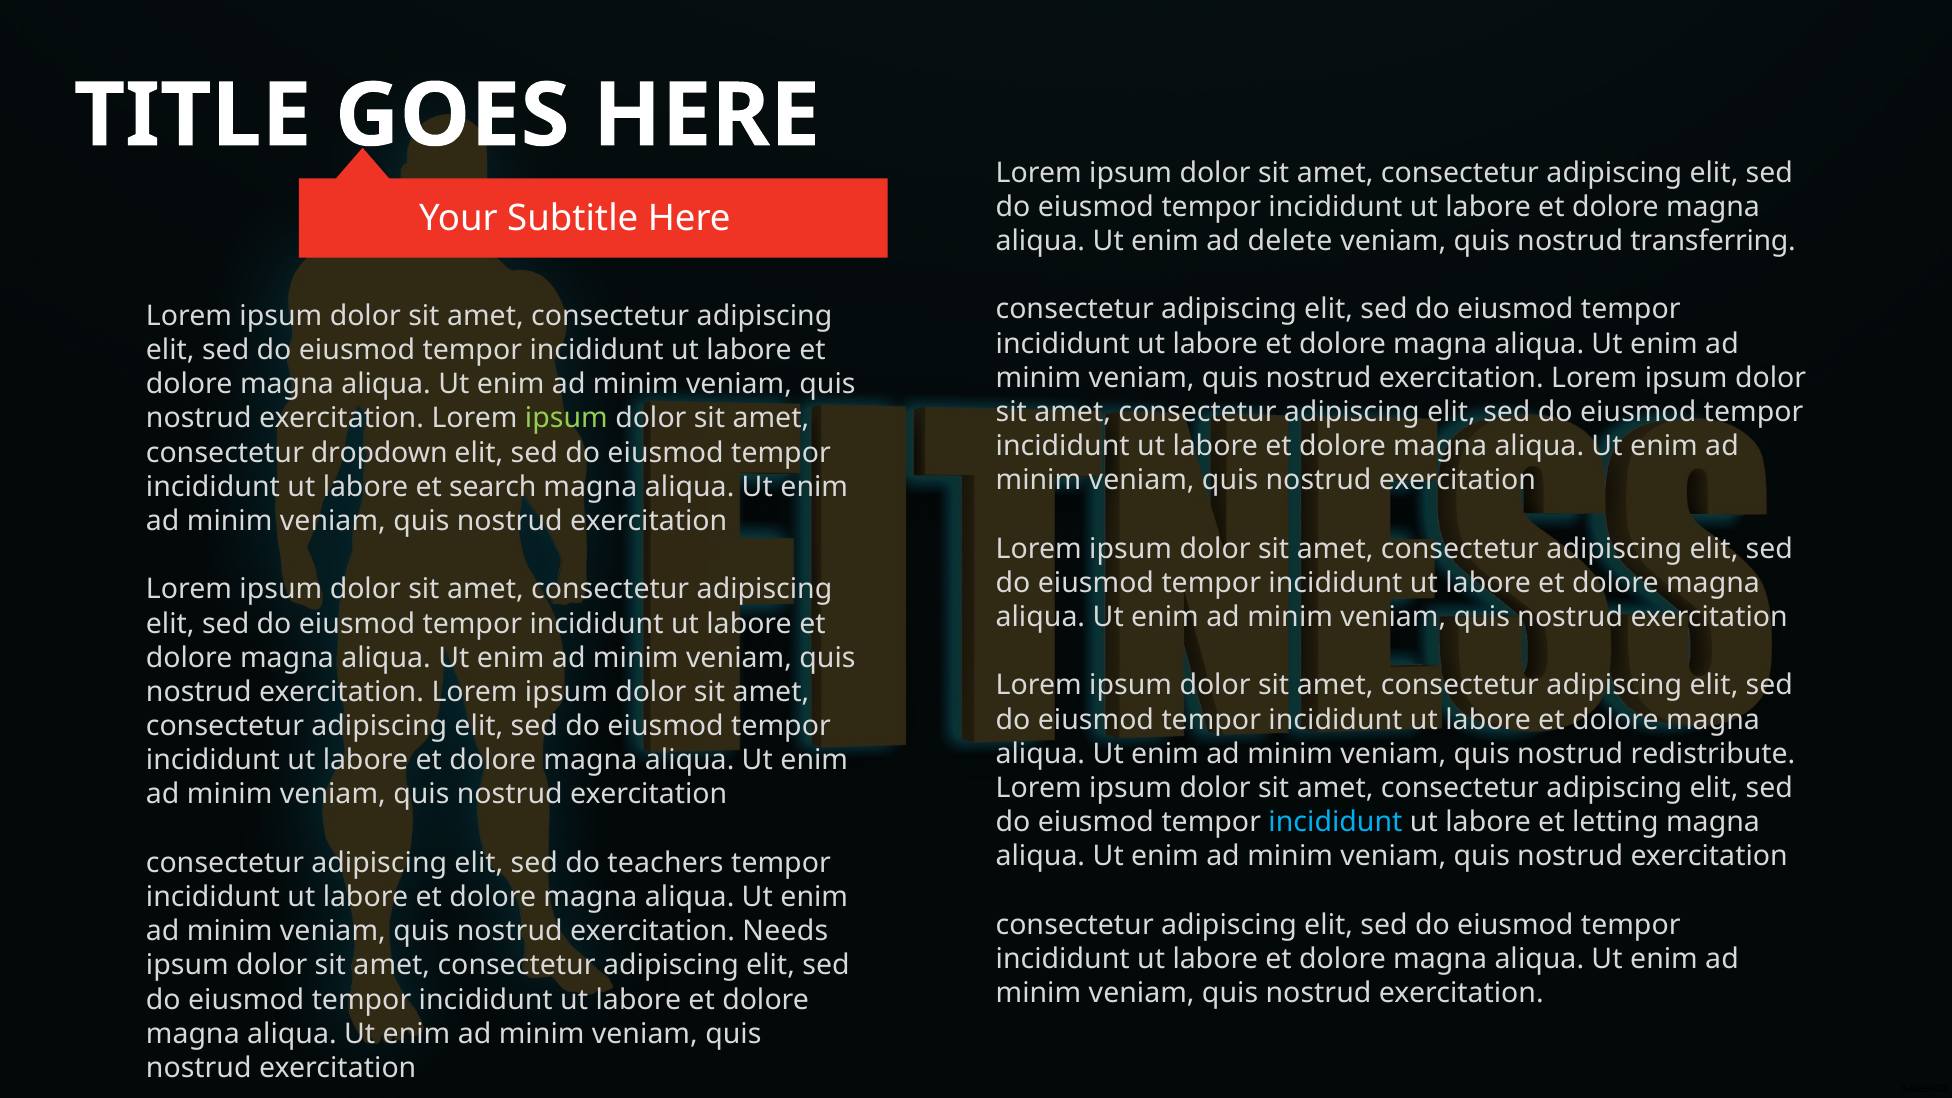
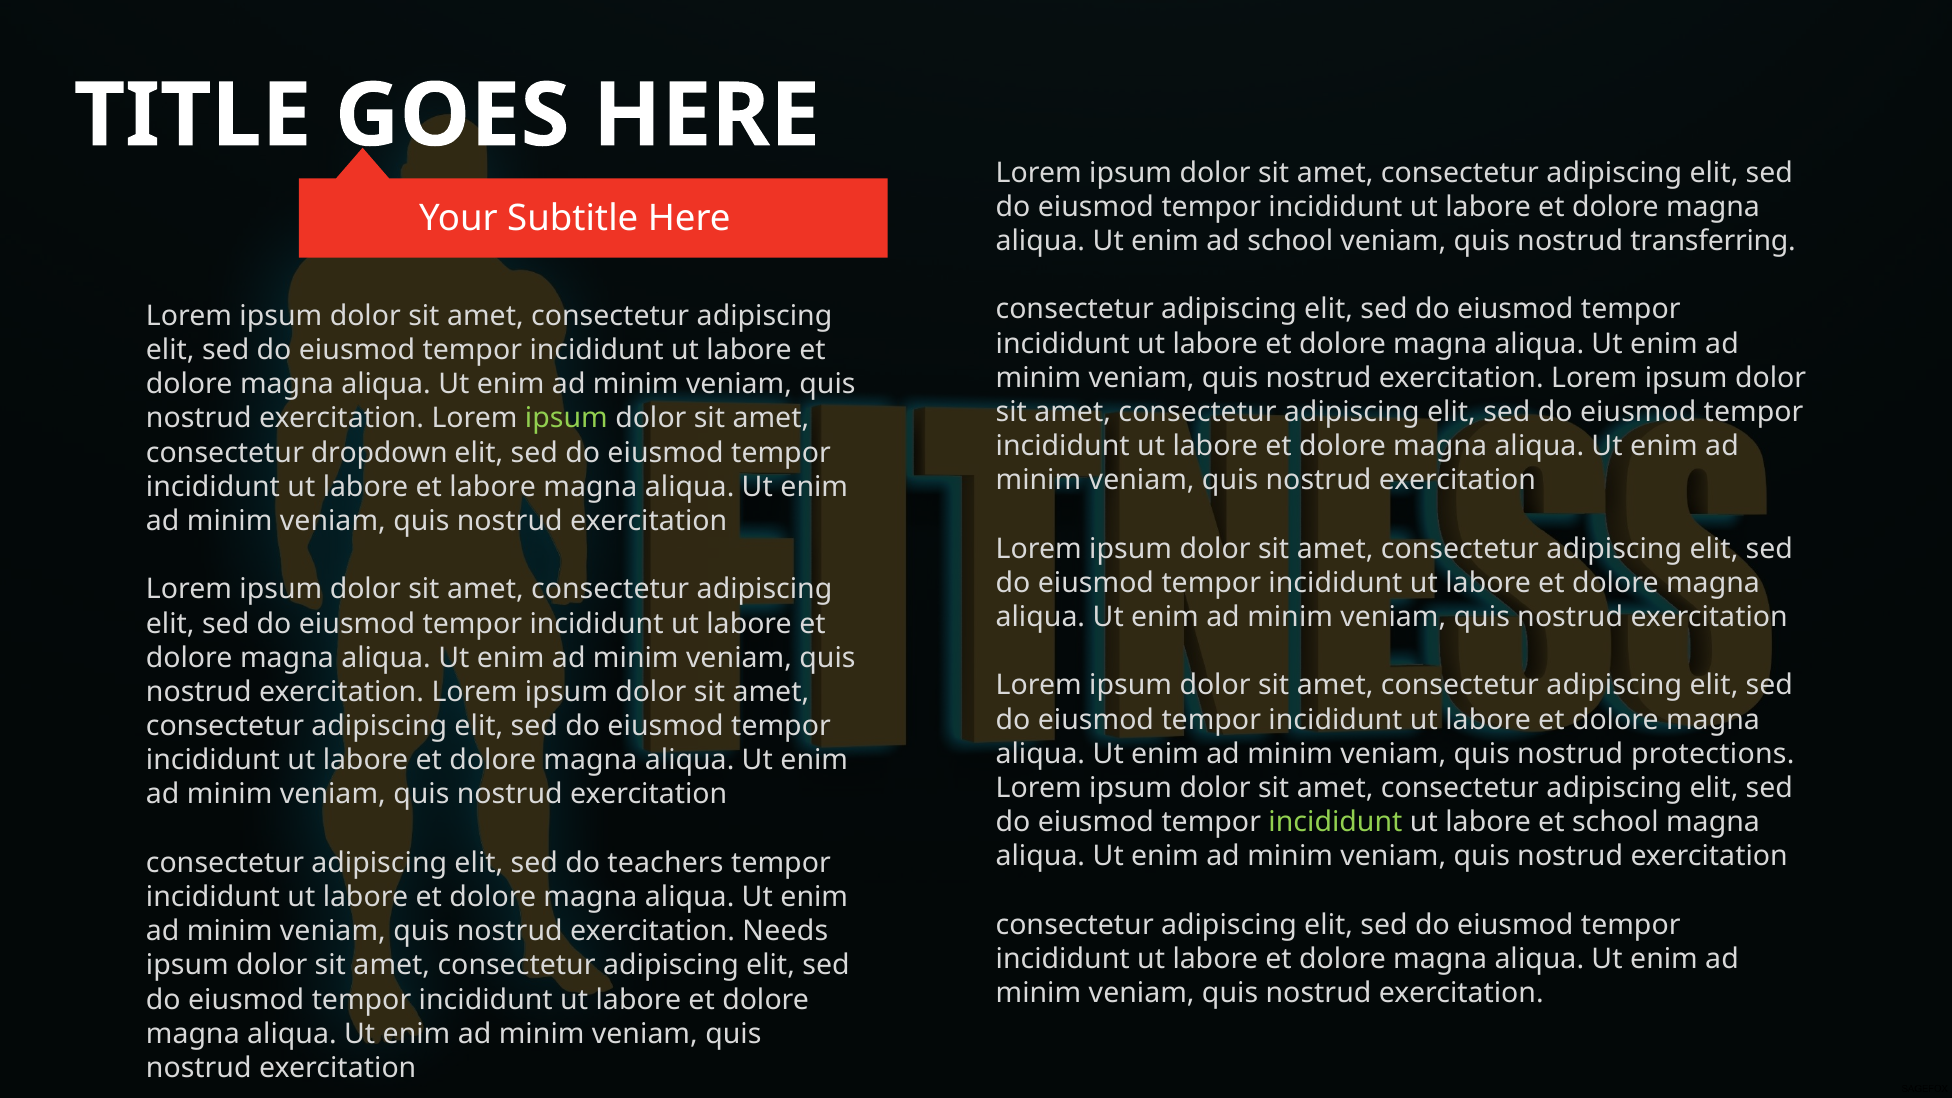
ad delete: delete -> school
et search: search -> labore
redistribute: redistribute -> protections
incididunt at (1335, 822) colour: light blue -> light green
et letting: letting -> school
